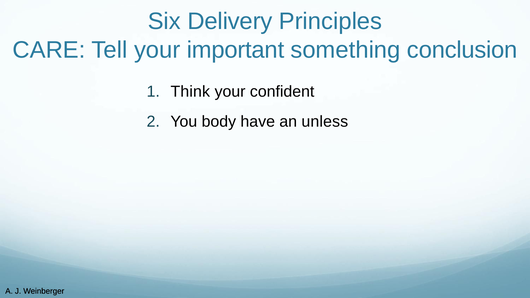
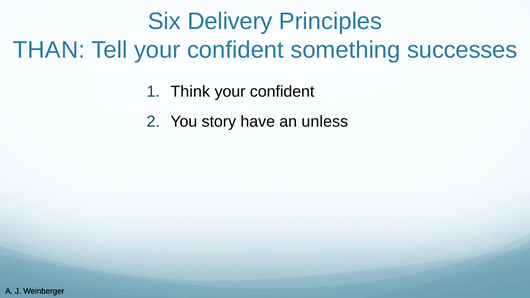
CARE: CARE -> THAN
Tell your important: important -> confident
conclusion: conclusion -> successes
body: body -> story
